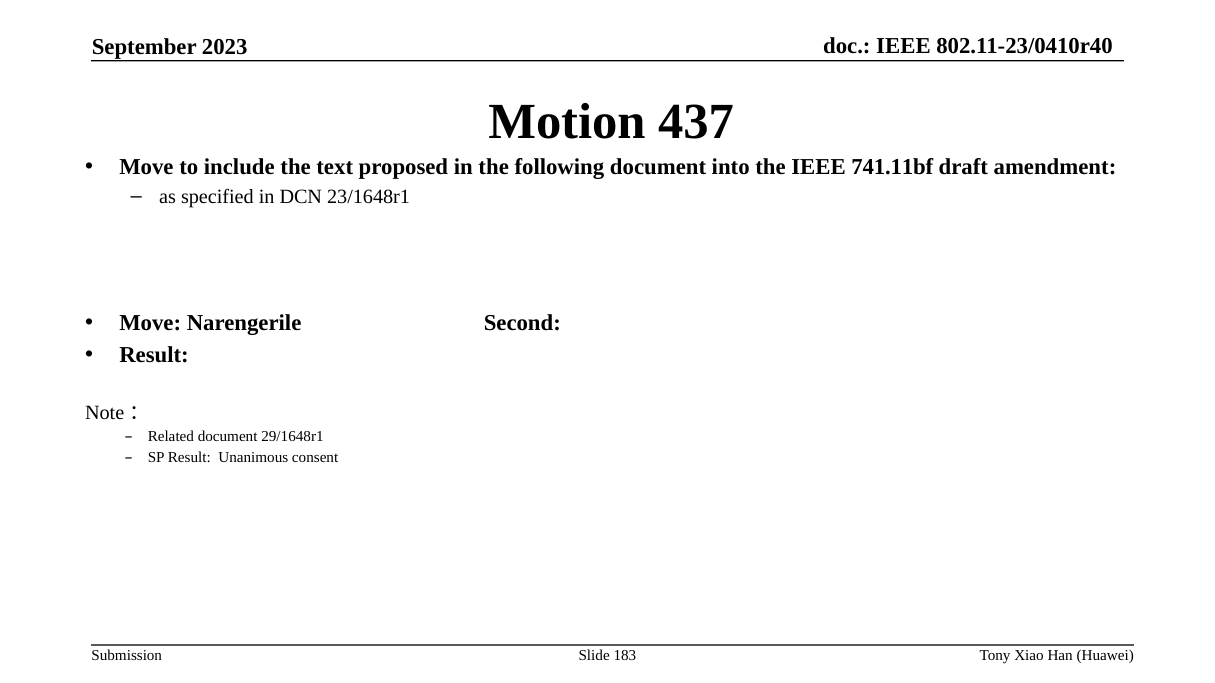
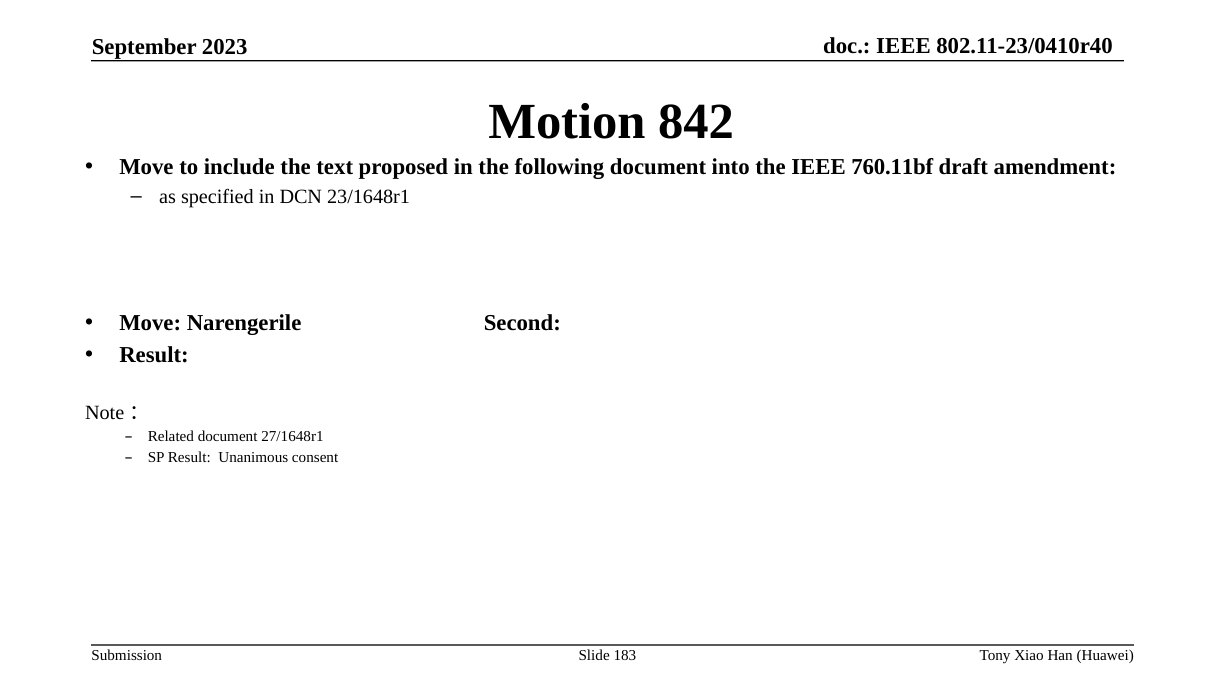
437: 437 -> 842
741.11bf: 741.11bf -> 760.11bf
29/1648r1: 29/1648r1 -> 27/1648r1
